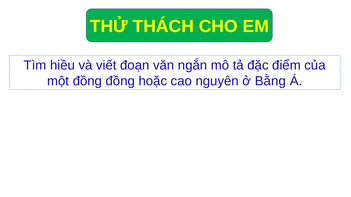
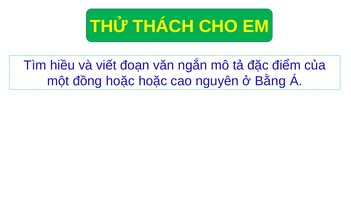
đồng đồng: đồng -> hoặc
